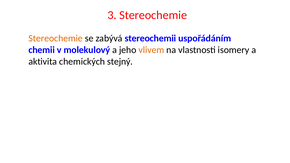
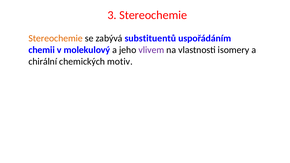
stereochemii: stereochemii -> substituentů
vlivem colour: orange -> purple
aktivita: aktivita -> chirální
stejný: stejný -> motiv
